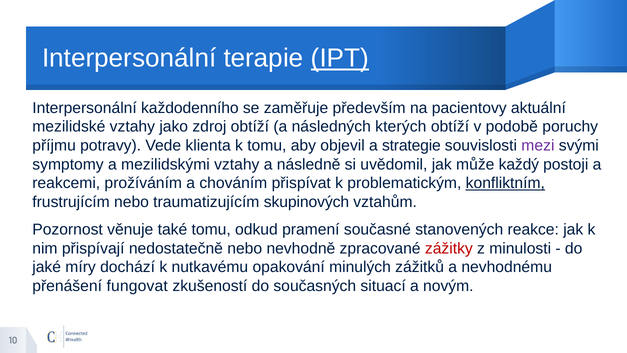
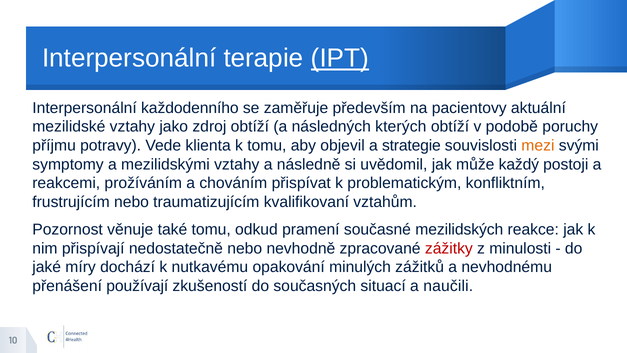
mezi colour: purple -> orange
konfliktním underline: present -> none
skupinových: skupinových -> kvalifikovaní
stanovených: stanovených -> mezilidských
fungovat: fungovat -> používají
novým: novým -> naučili
